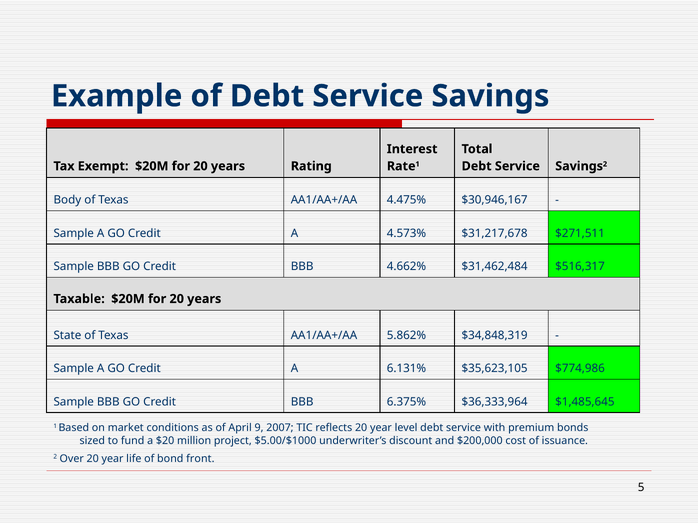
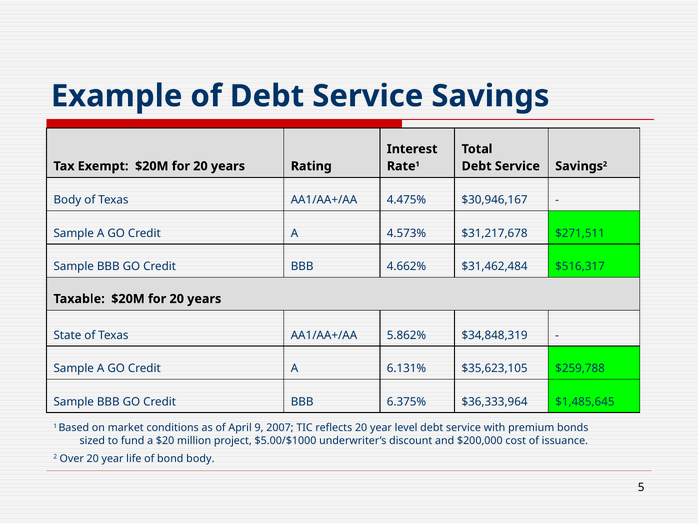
$774,986: $774,986 -> $259,788
bond front: front -> body
